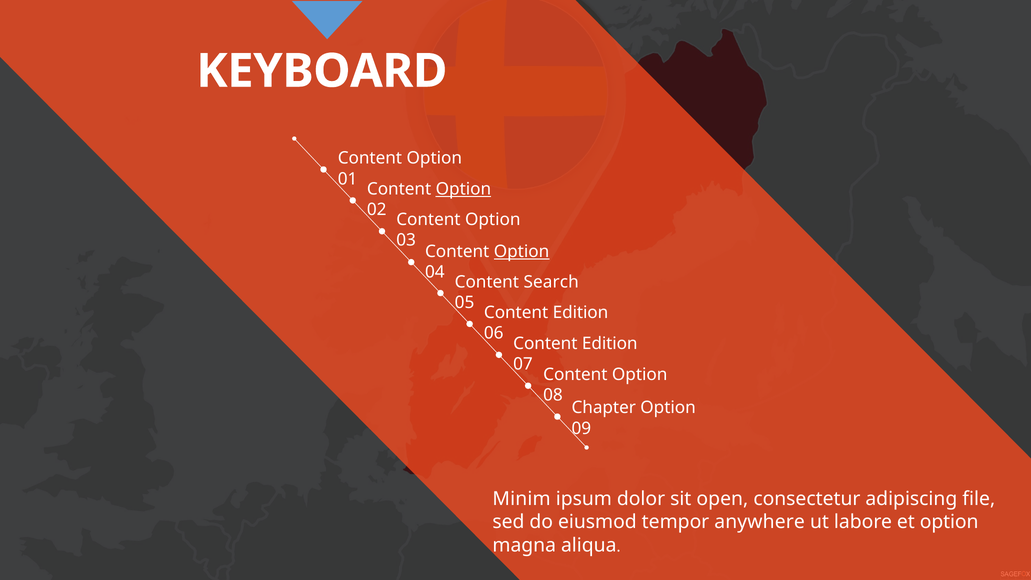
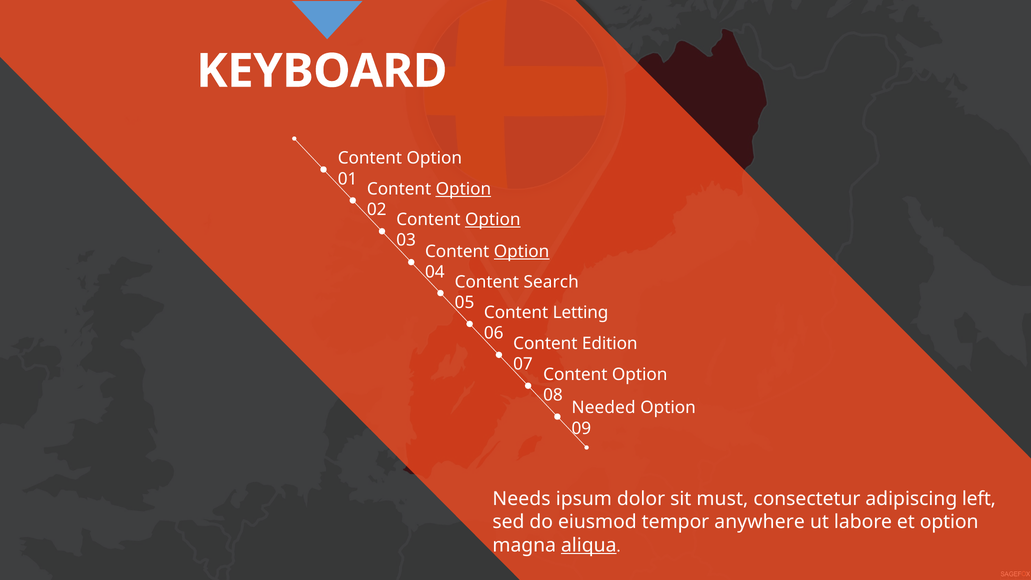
Option at (493, 220) underline: none -> present
Edition at (580, 312): Edition -> Letting
Chapter: Chapter -> Needed
Minim: Minim -> Needs
open: open -> must
file: file -> left
aliqua underline: none -> present
